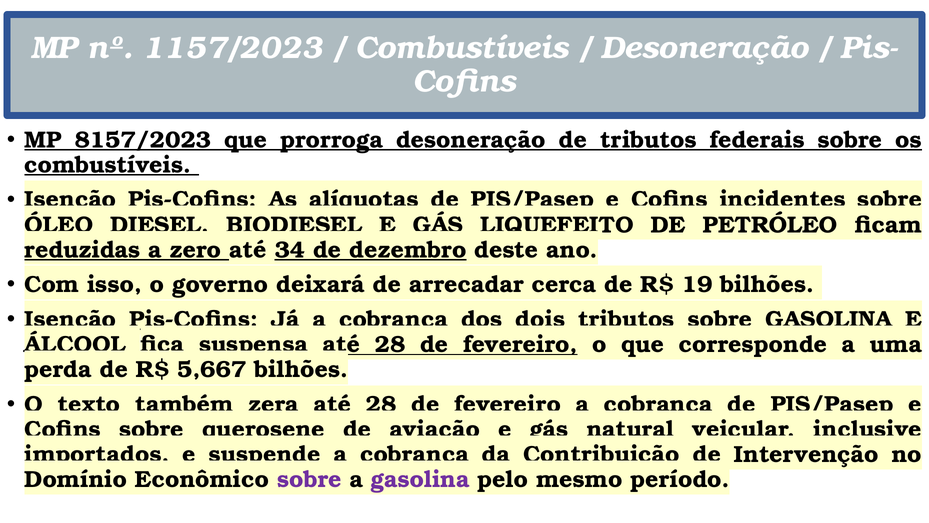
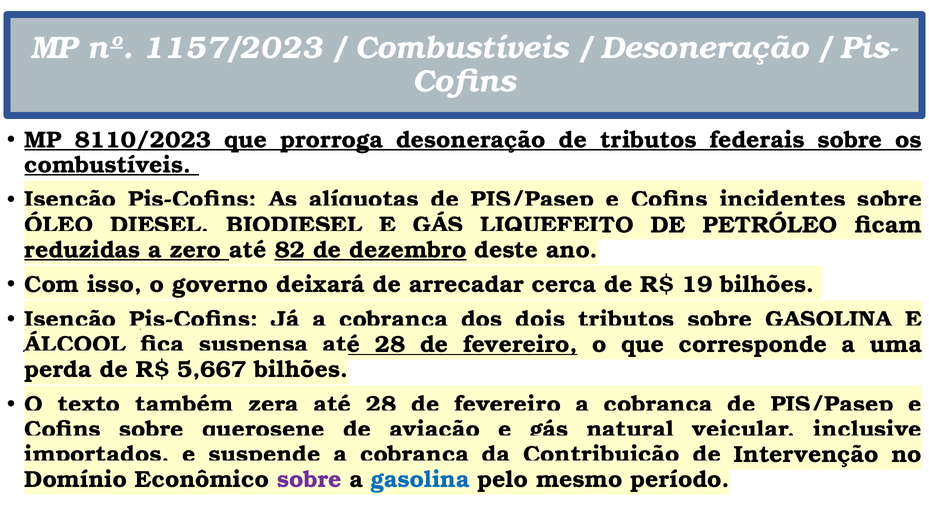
8157/2023: 8157/2023 -> 8110/2023
34: 34 -> 82
gasolina at (420, 479) colour: purple -> blue
